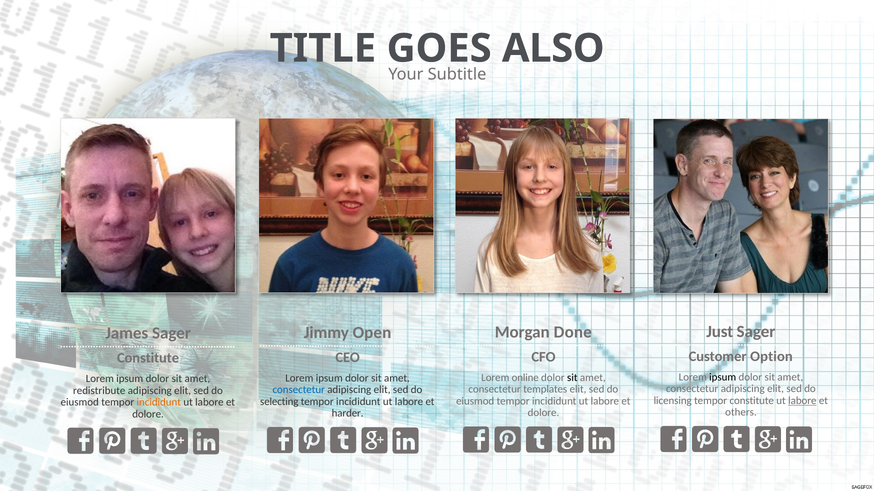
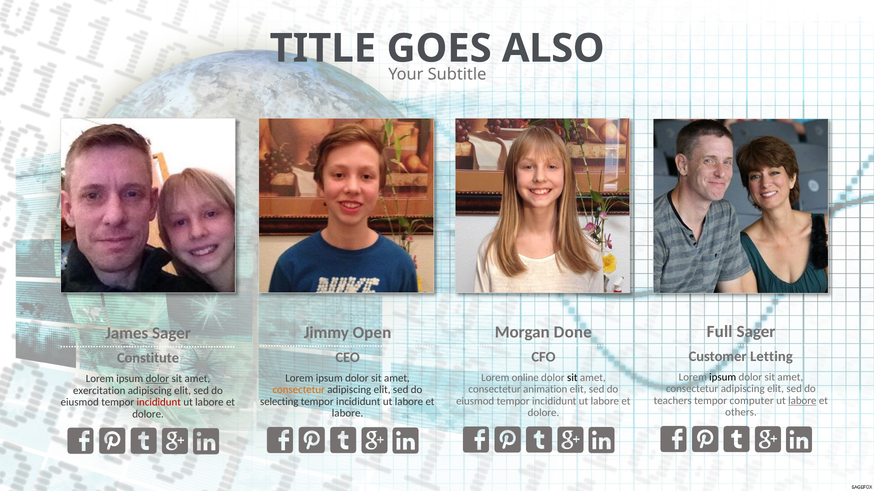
Just: Just -> Full
Option: Option -> Letting
dolor at (157, 379) underline: none -> present
templates: templates -> animation
consectetur at (299, 390) colour: blue -> orange
redistribute: redistribute -> exercitation
licensing: licensing -> teachers
tempor constitute: constitute -> computer
incididunt at (159, 403) colour: orange -> red
harder at (348, 414): harder -> labore
